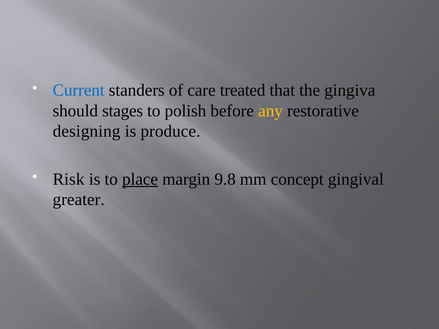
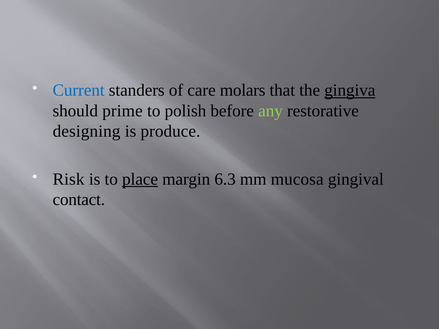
treated: treated -> molars
gingiva underline: none -> present
stages: stages -> prime
any colour: yellow -> light green
9.8: 9.8 -> 6.3
concept: concept -> mucosa
greater: greater -> contact
